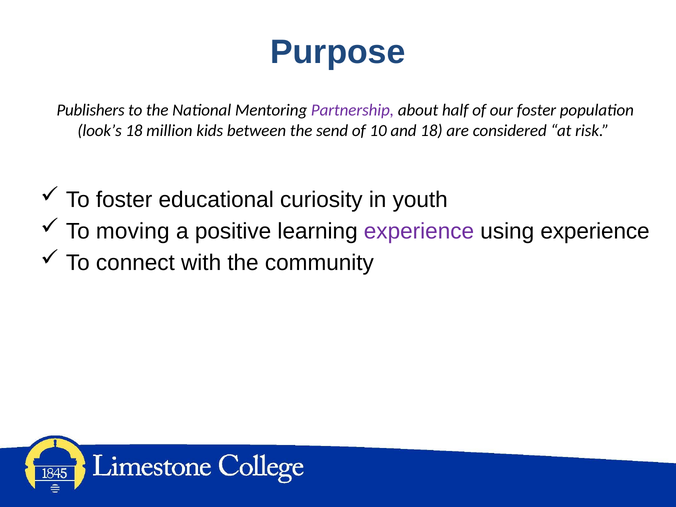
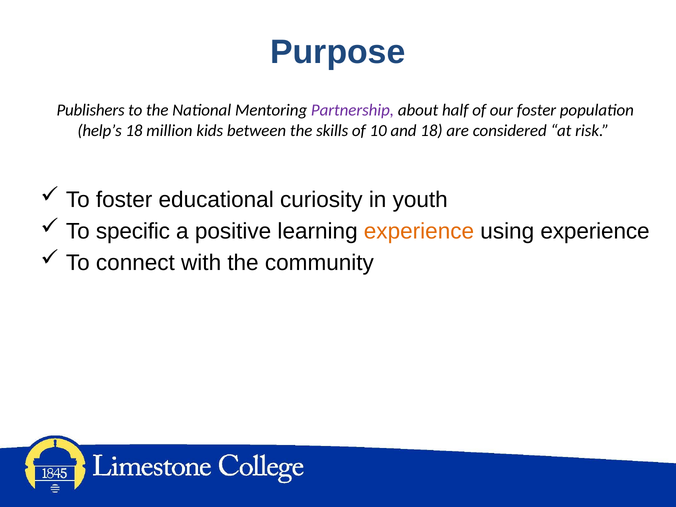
look’s: look’s -> help’s
send: send -> skills
moving: moving -> specific
experience at (419, 231) colour: purple -> orange
